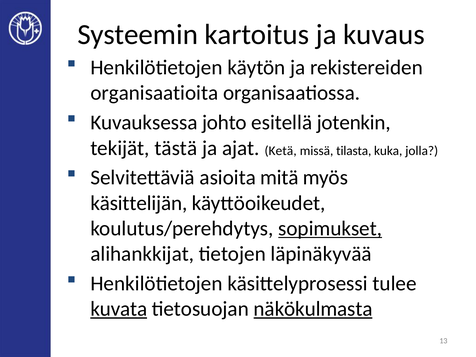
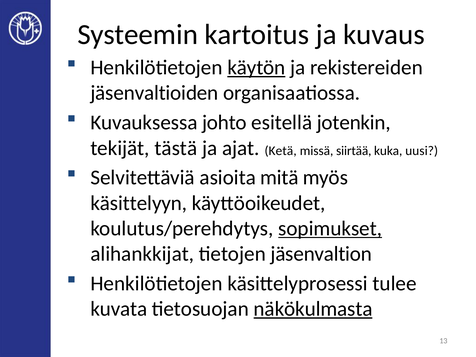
käytön underline: none -> present
organisaatioita: organisaatioita -> jäsenvaltioiden
tilasta: tilasta -> siirtää
jolla: jolla -> uusi
käsittelijän: käsittelijän -> käsittelyyn
läpinäkyvää: läpinäkyvää -> jäsenvaltion
kuvata underline: present -> none
